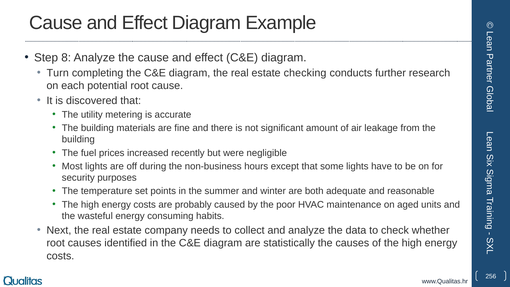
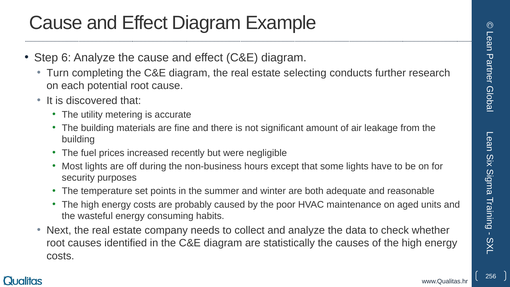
8: 8 -> 6
checking: checking -> selecting
